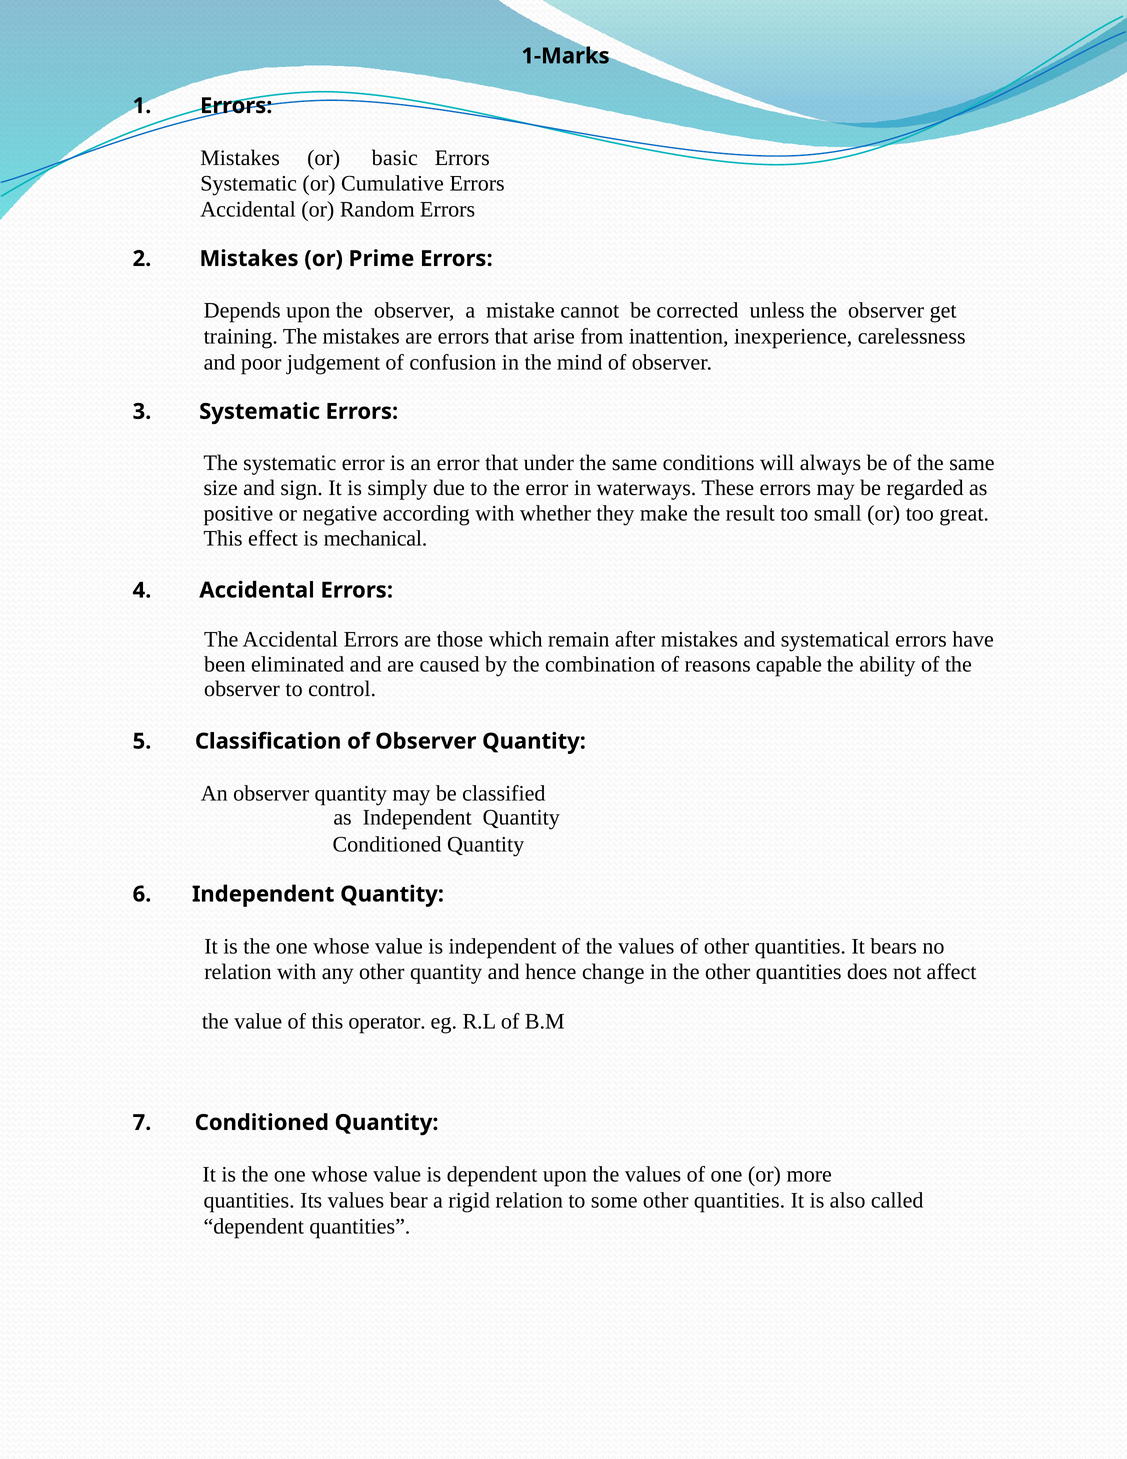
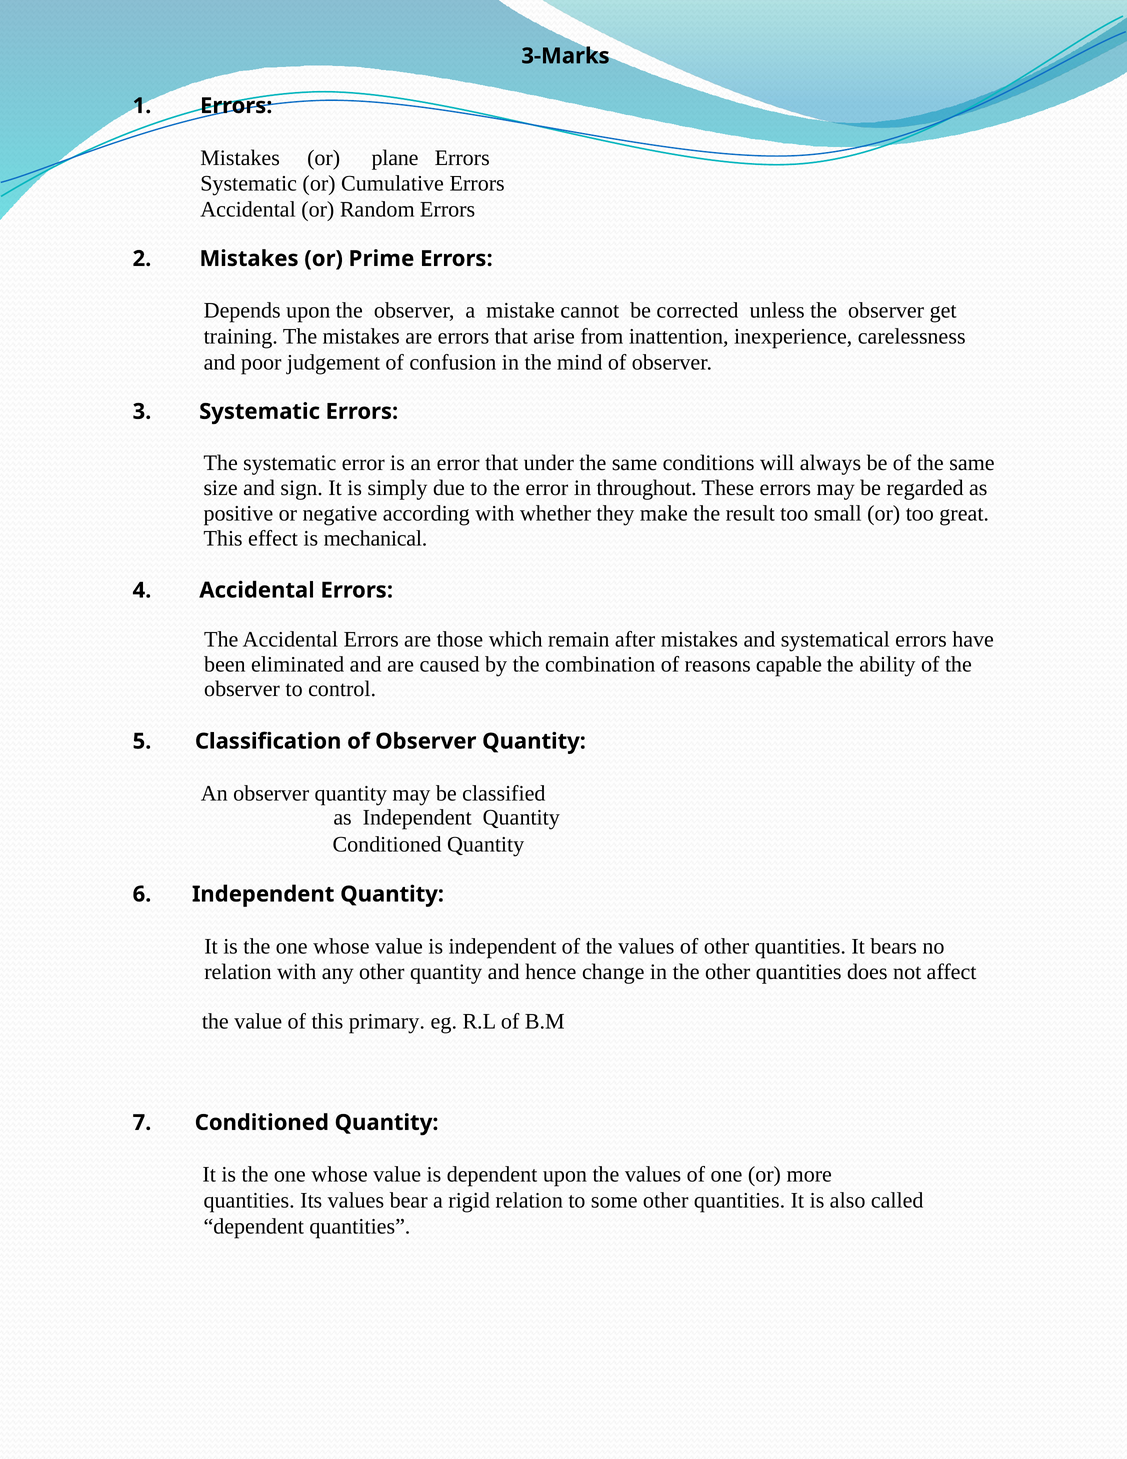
1-Marks: 1-Marks -> 3-Marks
basic: basic -> plane
waterways: waterways -> throughout
operator: operator -> primary
